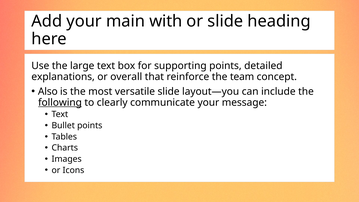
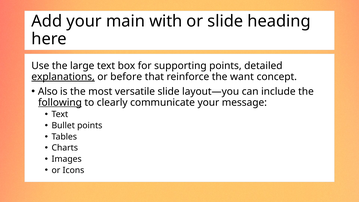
explanations underline: none -> present
overall: overall -> before
team: team -> want
